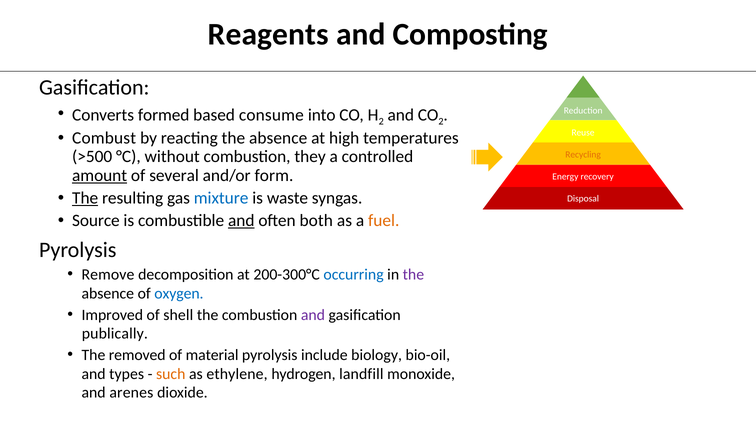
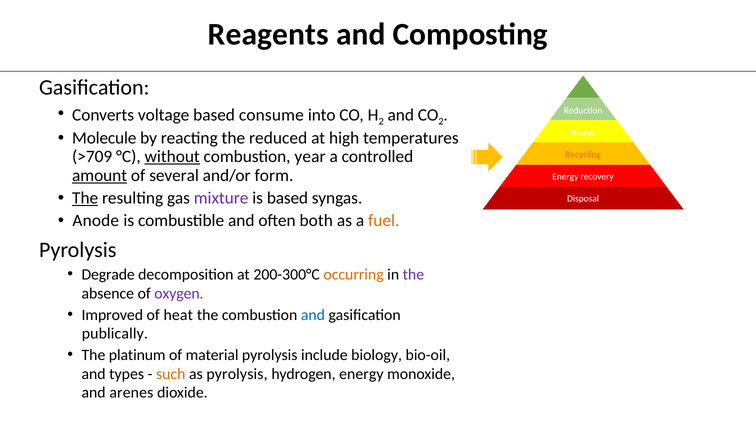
formed: formed -> voltage
Combust: Combust -> Molecule
reacting the absence: absence -> reduced
>500: >500 -> >709
without underline: none -> present
they: they -> year
mixture colour: blue -> purple
is waste: waste -> based
Source: Source -> Anode
and at (241, 221) underline: present -> none
Remove: Remove -> Degrade
occurring colour: blue -> orange
oxygen colour: blue -> purple
shell: shell -> heat
and at (313, 315) colour: purple -> blue
removed: removed -> platinum
as ethylene: ethylene -> pyrolysis
hydrogen landfill: landfill -> energy
